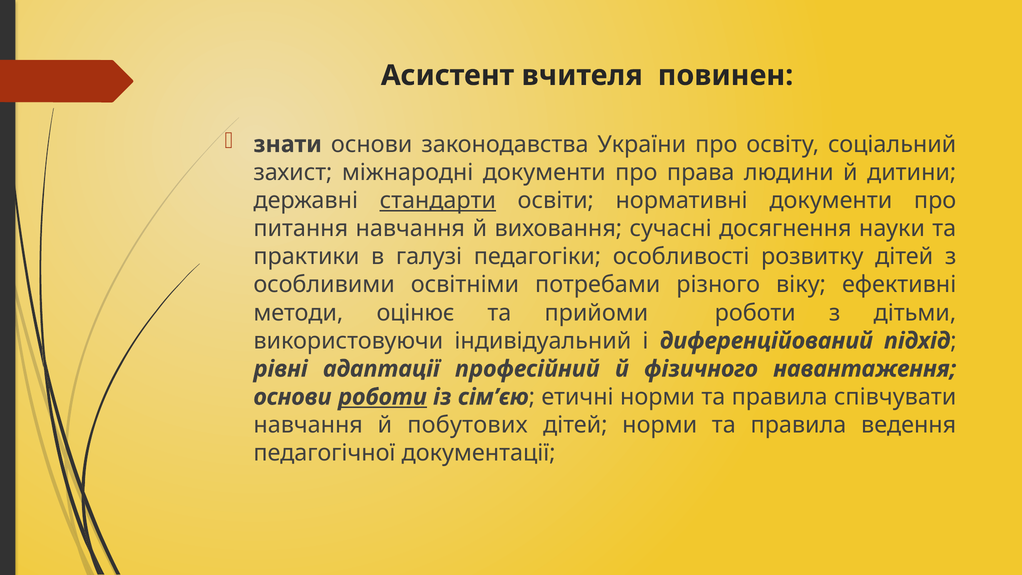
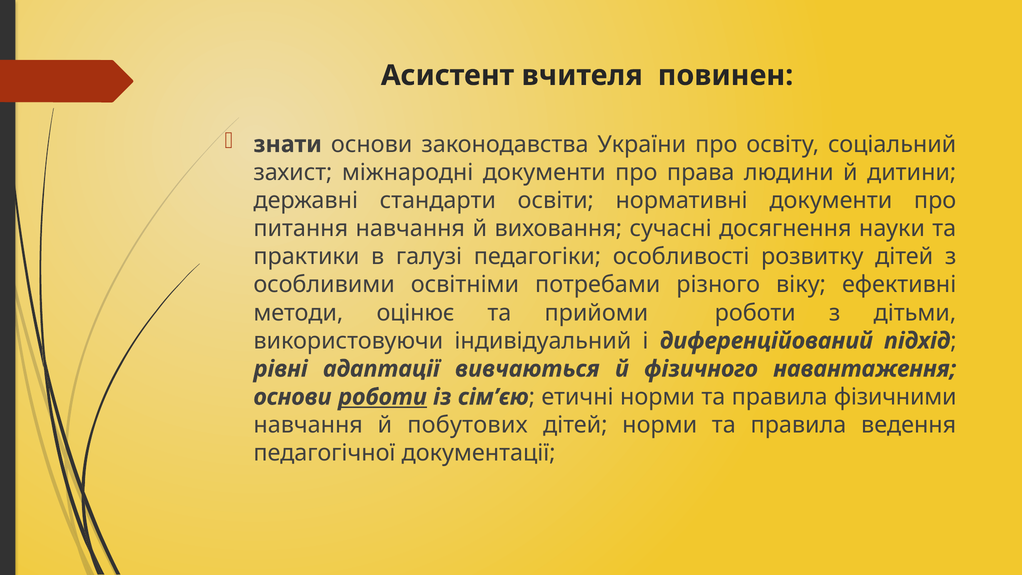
стандарти underline: present -> none
професійний: професійний -> вивчаються
співчувати: співчувати -> фізичними
